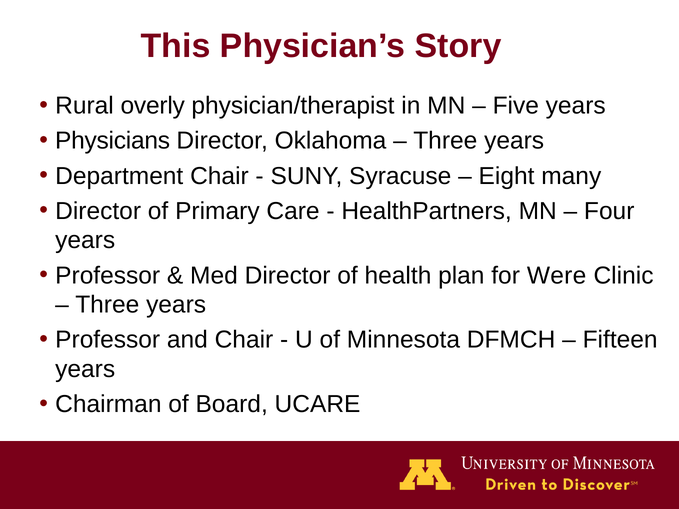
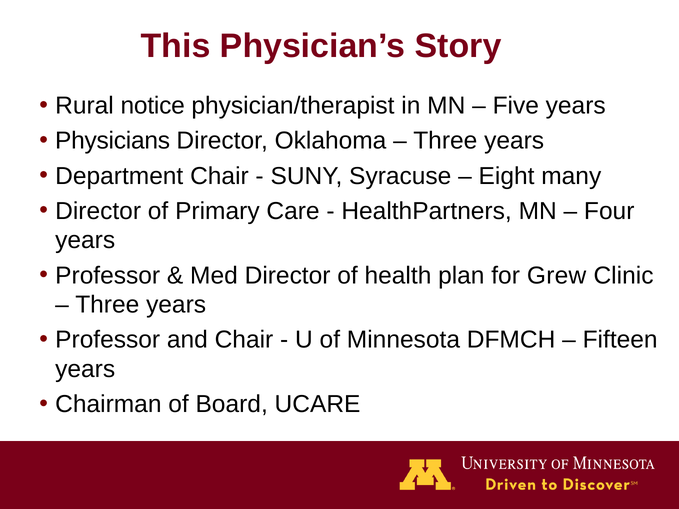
overly: overly -> notice
Were: Were -> Grew
